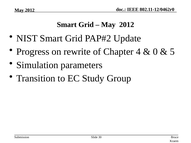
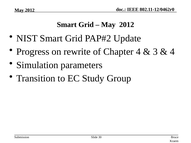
0: 0 -> 3
5 at (172, 52): 5 -> 4
